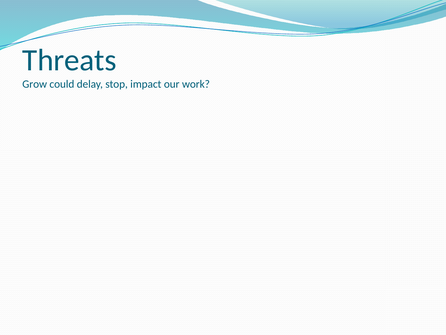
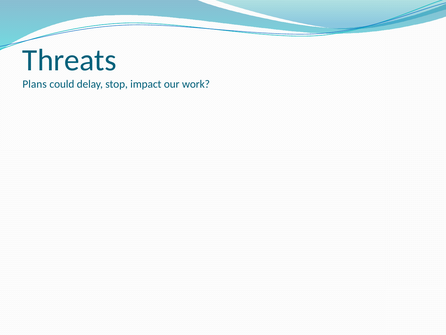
Grow: Grow -> Plans
